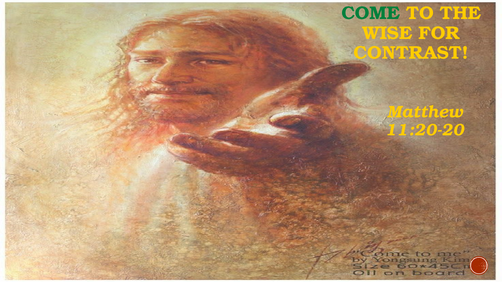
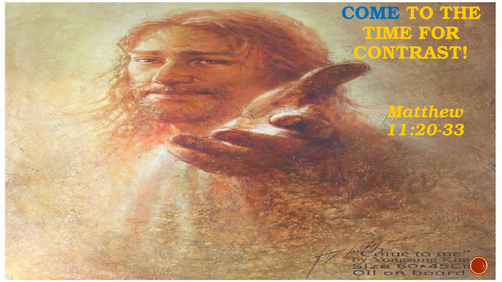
COME colour: green -> blue
WISE: WISE -> TIME
11:20-20: 11:20-20 -> 11:20-33
